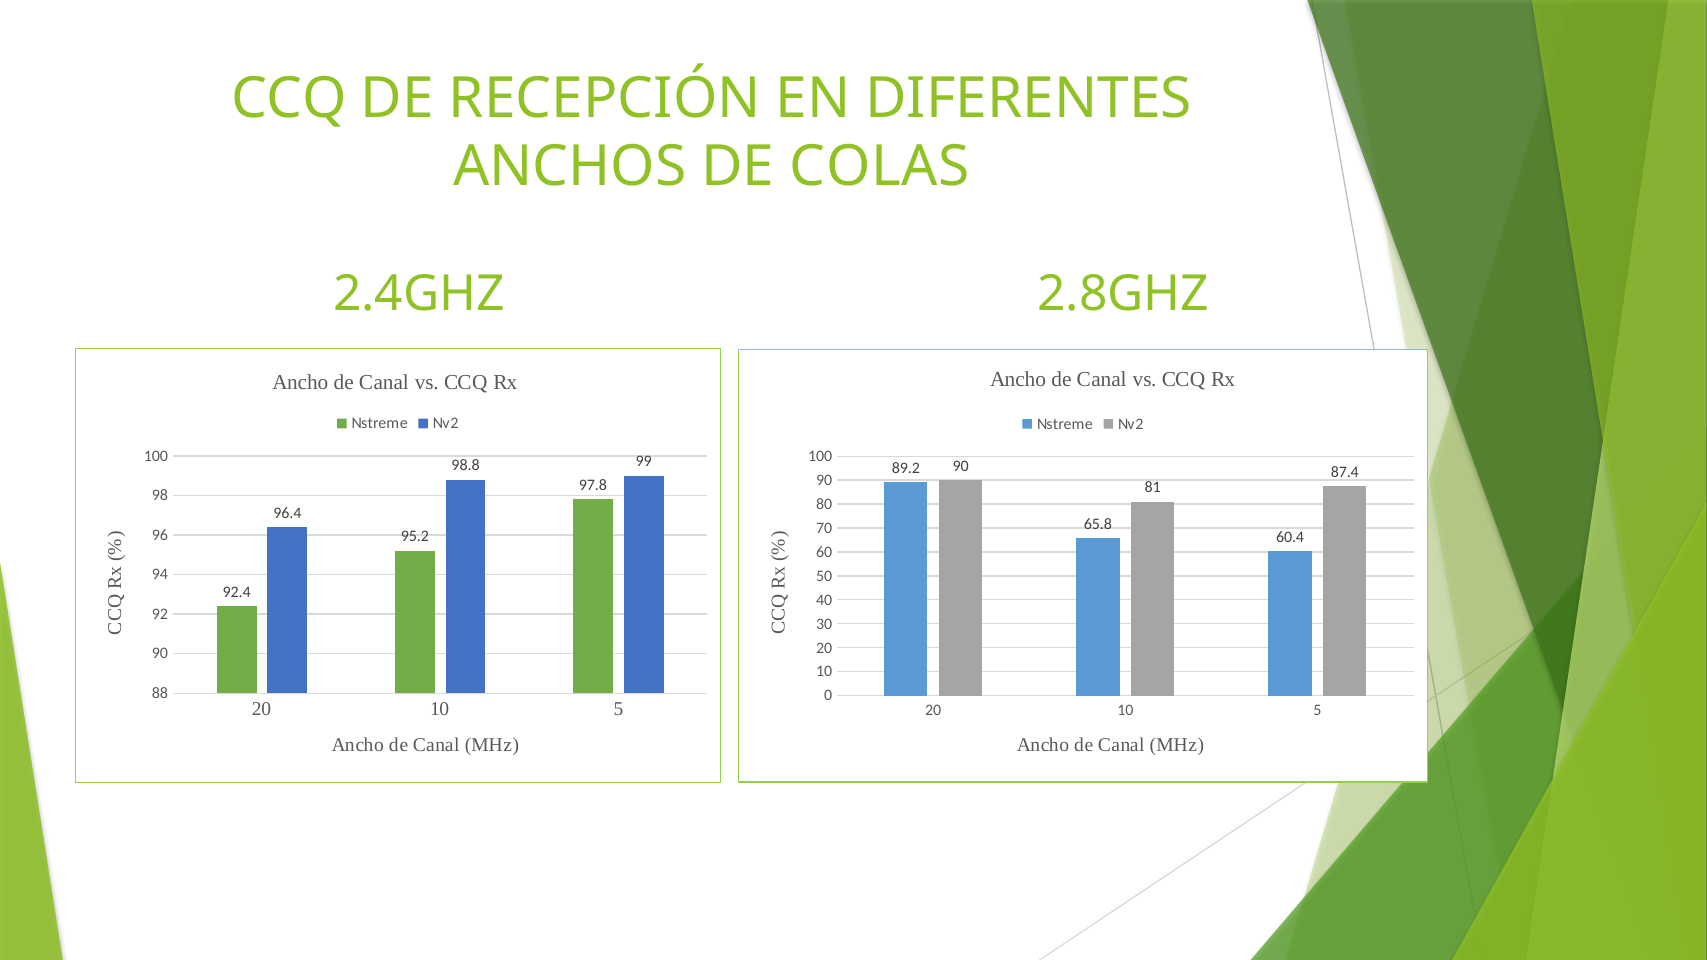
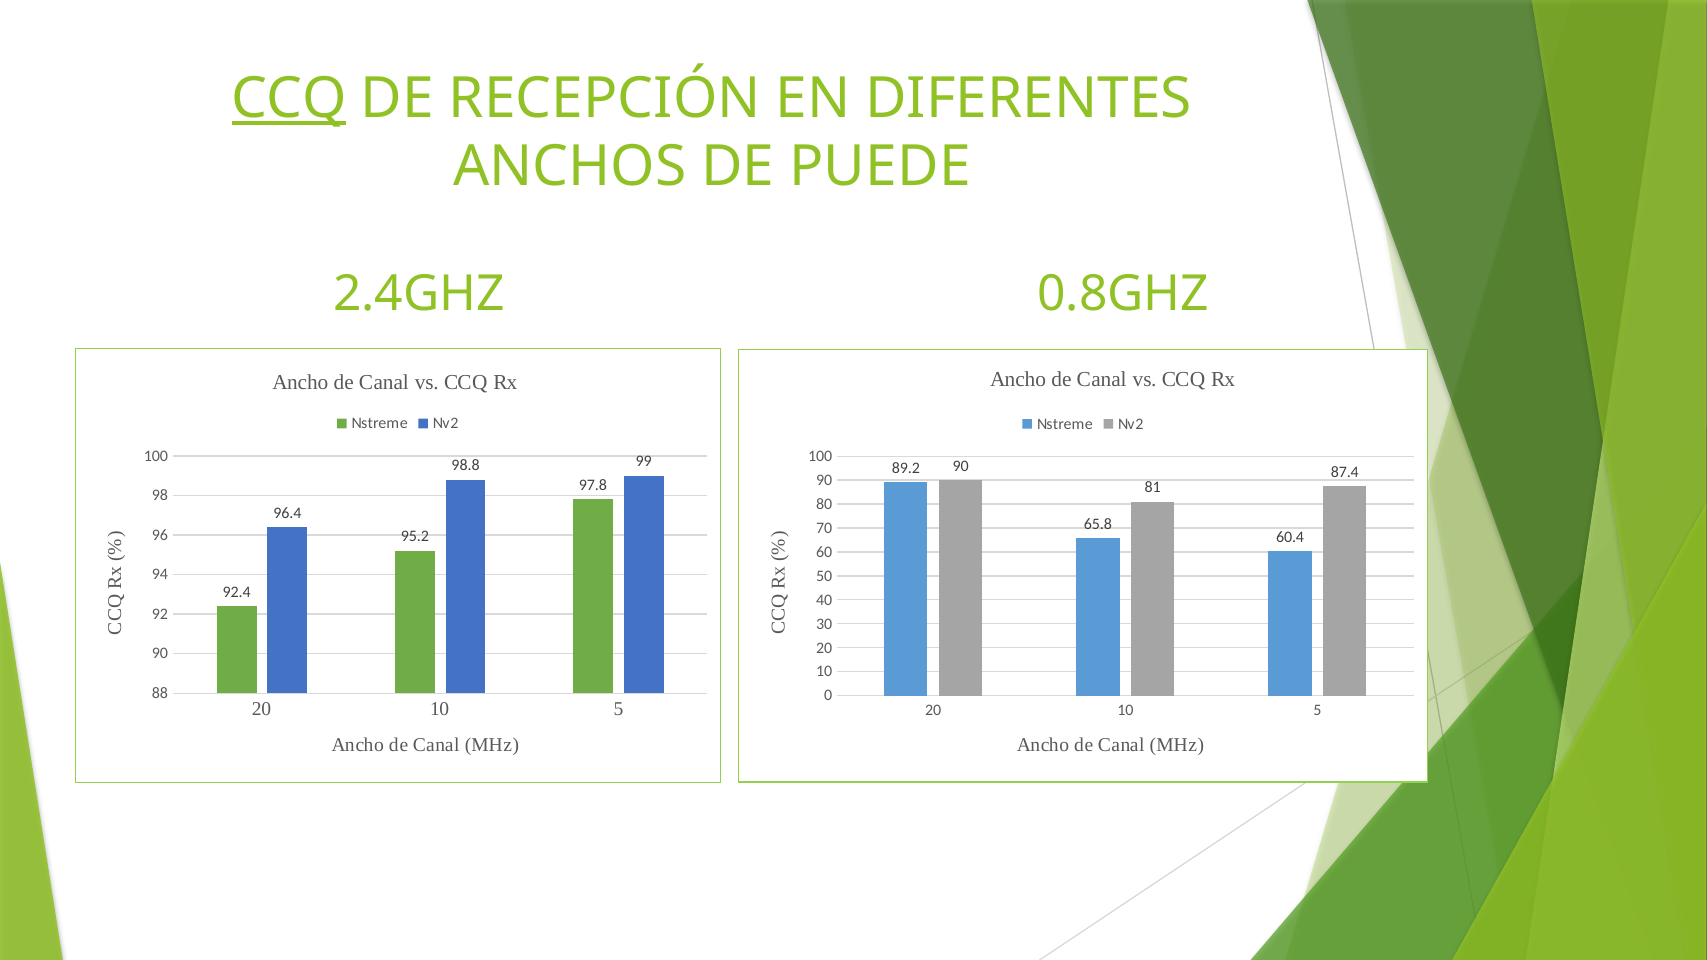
CCQ at (289, 98) underline: none -> present
COLAS: COLAS -> PUEDE
2.8GHZ: 2.8GHZ -> 0.8GHZ
